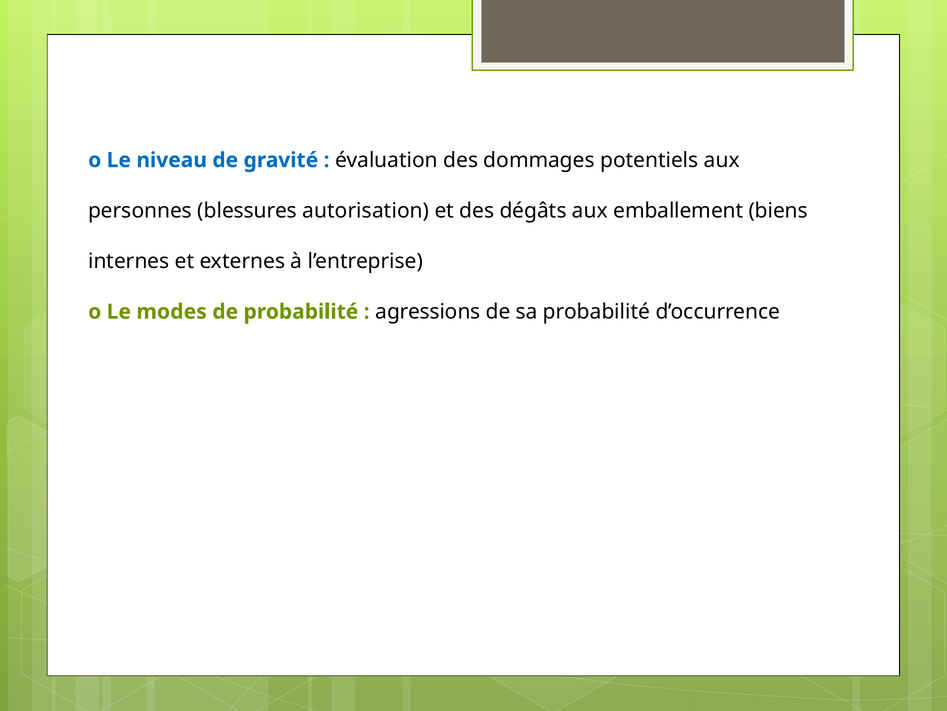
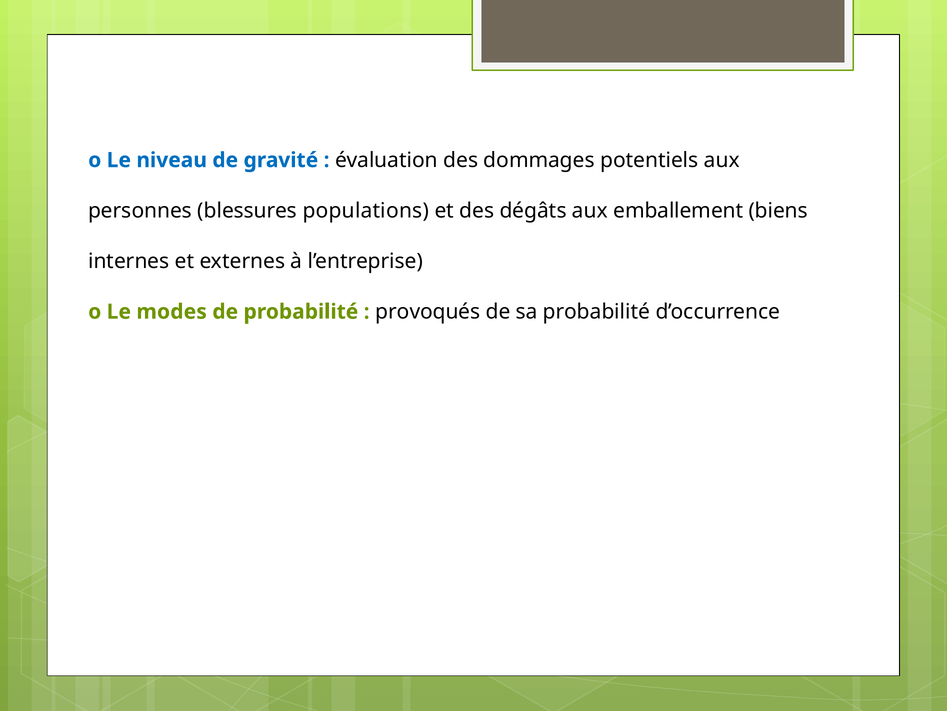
autorisation: autorisation -> populations
agressions: agressions -> provoqués
